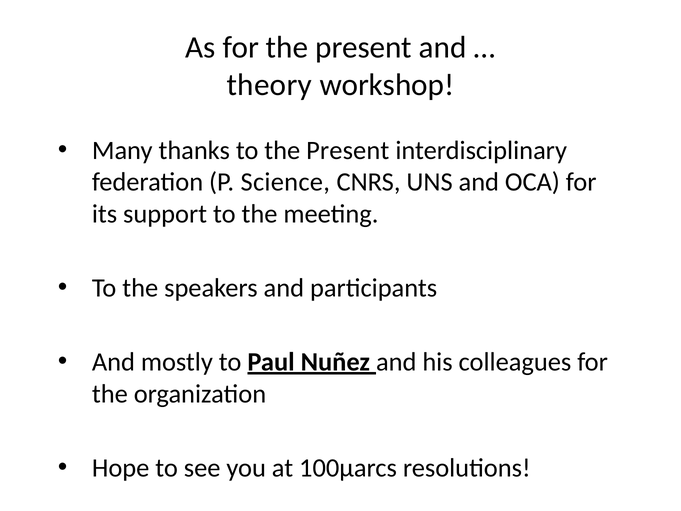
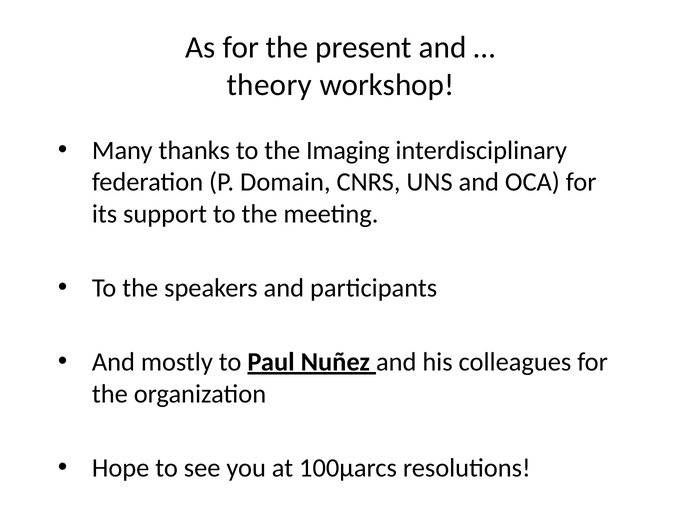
to the Present: Present -> Imaging
Science: Science -> Domain
